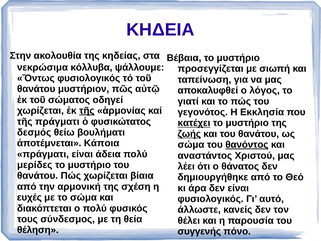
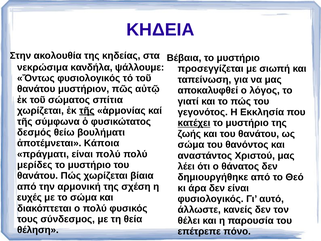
κόλλυβα: κόλλυβα -> κανδήλα
οδηγεί: οδηγεί -> σπίτια
τῆς πράγματι: πράγματι -> σύμφωνα
ζωής underline: present -> none
θανόντος underline: present -> none
είναι άδεια: άδεια -> πολύ
συγγενής: συγγενής -> επέτρεπε
